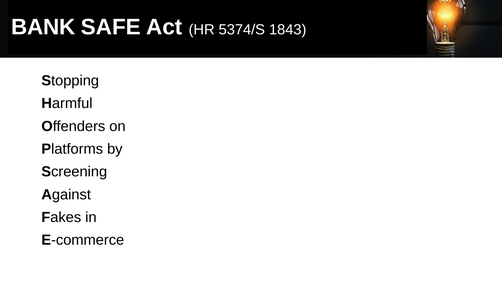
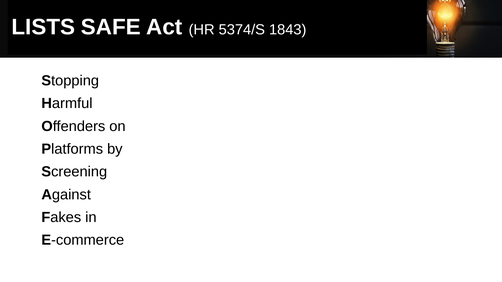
BANK: BANK -> LISTS
